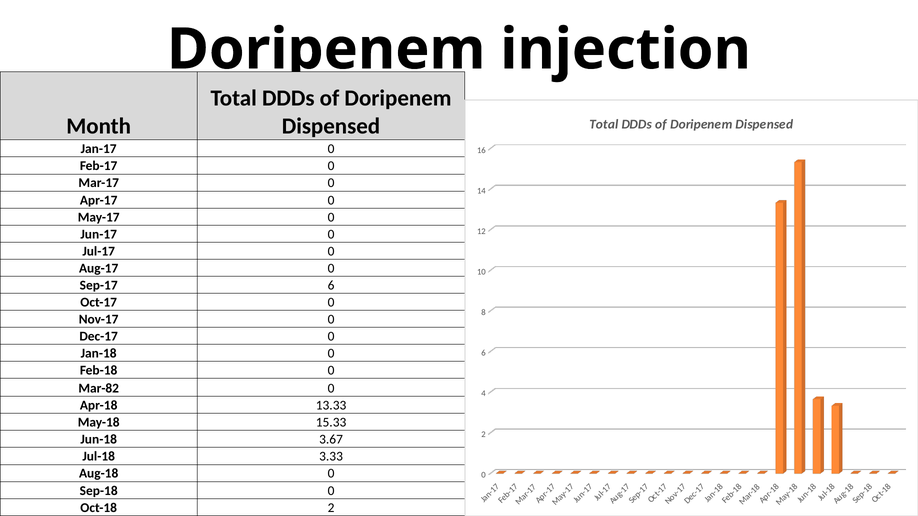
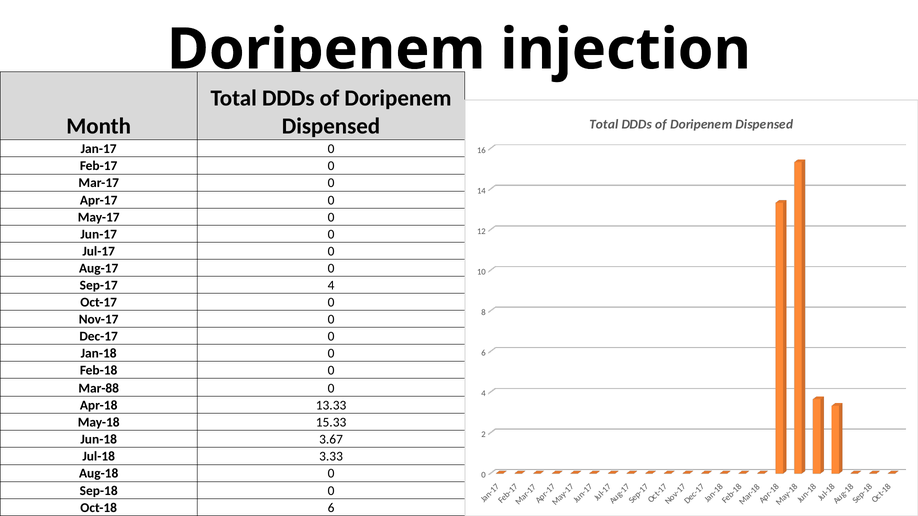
Sep-17 6: 6 -> 4
Mar-82: Mar-82 -> Mar-88
Oct-18 2: 2 -> 6
